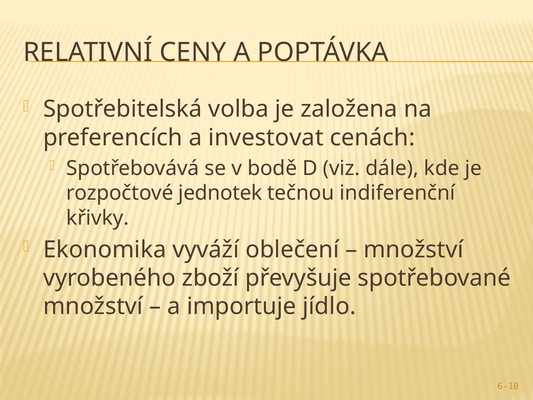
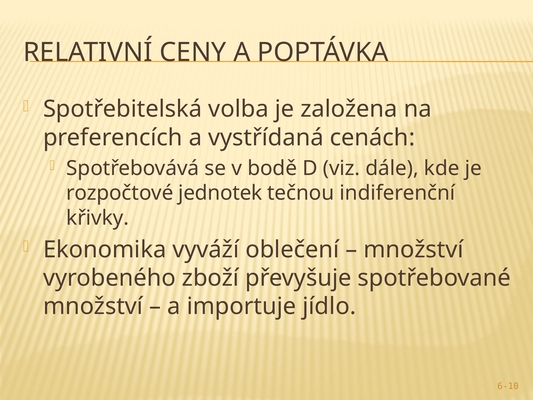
investovat: investovat -> vystřídaná
